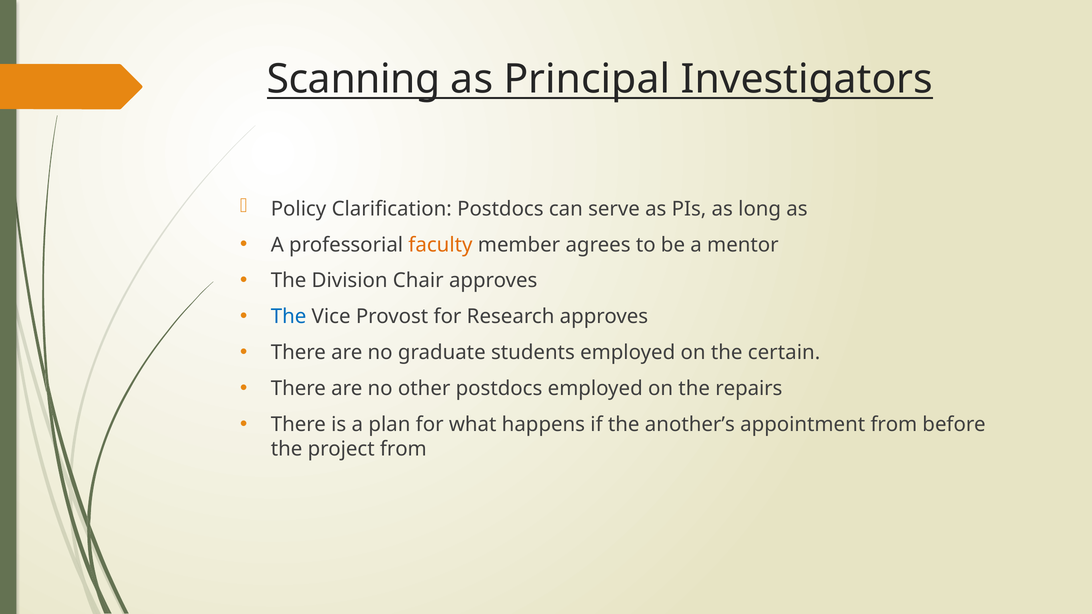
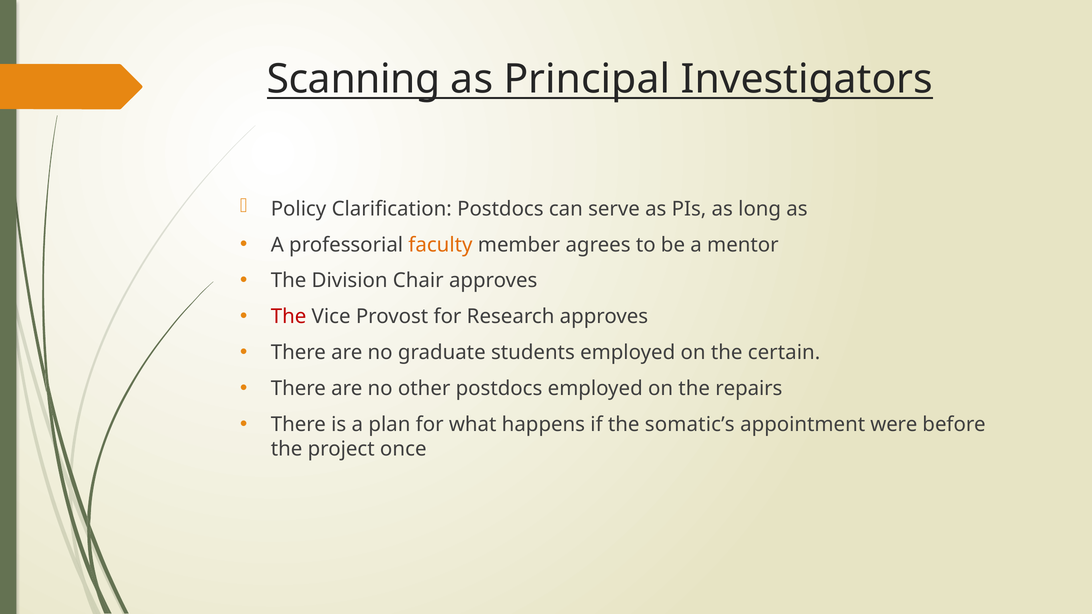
The at (289, 317) colour: blue -> red
another’s: another’s -> somatic’s
appointment from: from -> were
project from: from -> once
